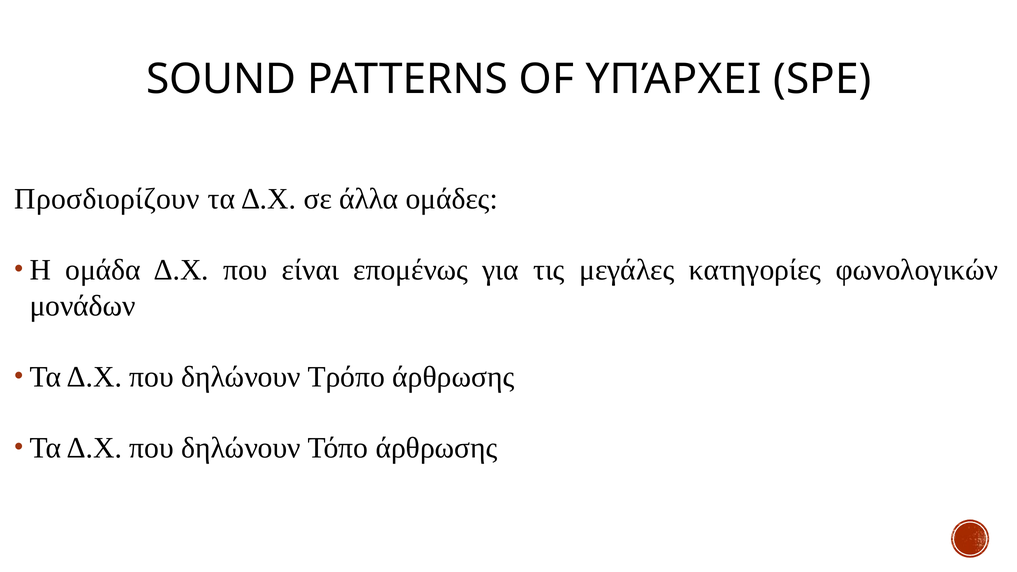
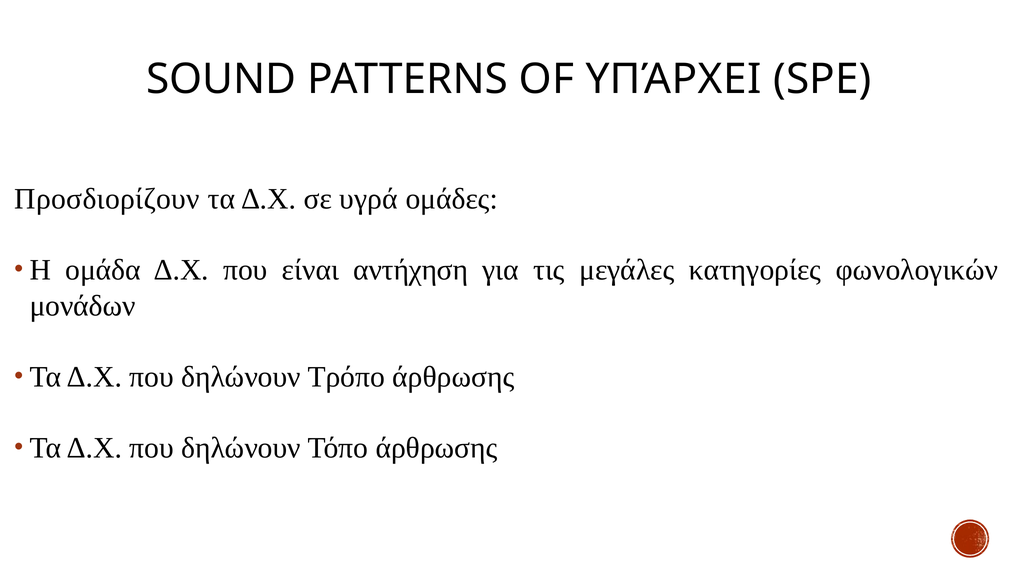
άλλα: άλλα -> υγρά
επομένως: επομένως -> αντήχηση
